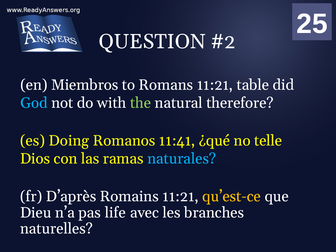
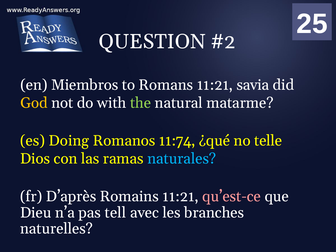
table: table -> savia
God colour: light blue -> yellow
therefore: therefore -> matarme
11:41: 11:41 -> 11:74
qu’est-ce colour: yellow -> pink
life: life -> tell
